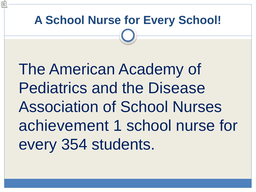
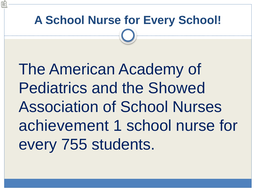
Disease: Disease -> Showed
354: 354 -> 755
